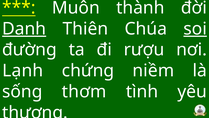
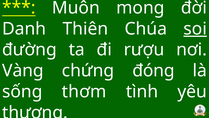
thành: thành -> mong
Danh underline: present -> none
Lạnh: Lạnh -> Vàng
niềm: niềm -> đóng
